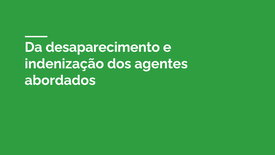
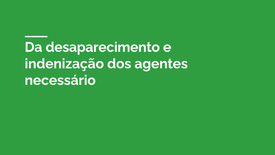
abordados: abordados -> necessário
